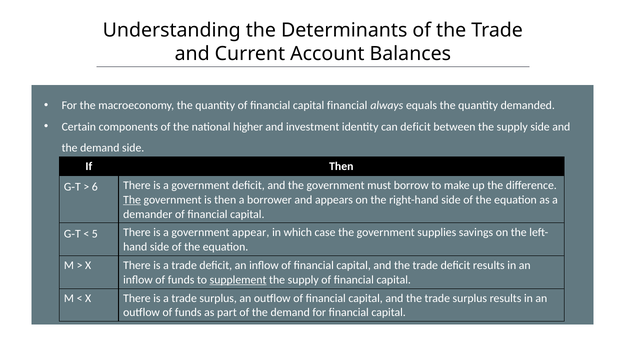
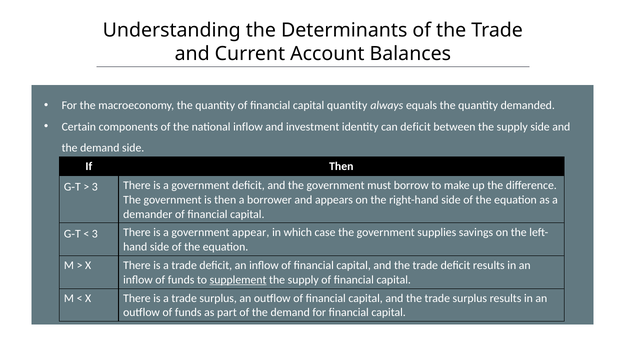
capital financial: financial -> quantity
national higher: higher -> inflow
6 at (95, 187): 6 -> 3
The at (132, 200) underline: present -> none
5 at (95, 234): 5 -> 3
